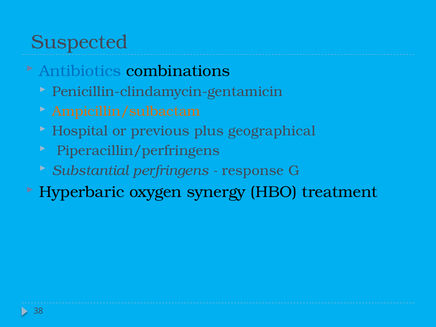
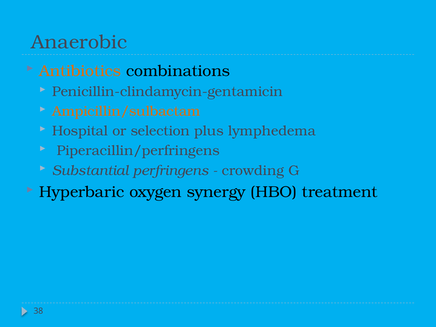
Suspected: Suspected -> Anaerobic
Antibiotics colour: blue -> orange
previous: previous -> selection
geographical: geographical -> lymphedema
response: response -> crowding
